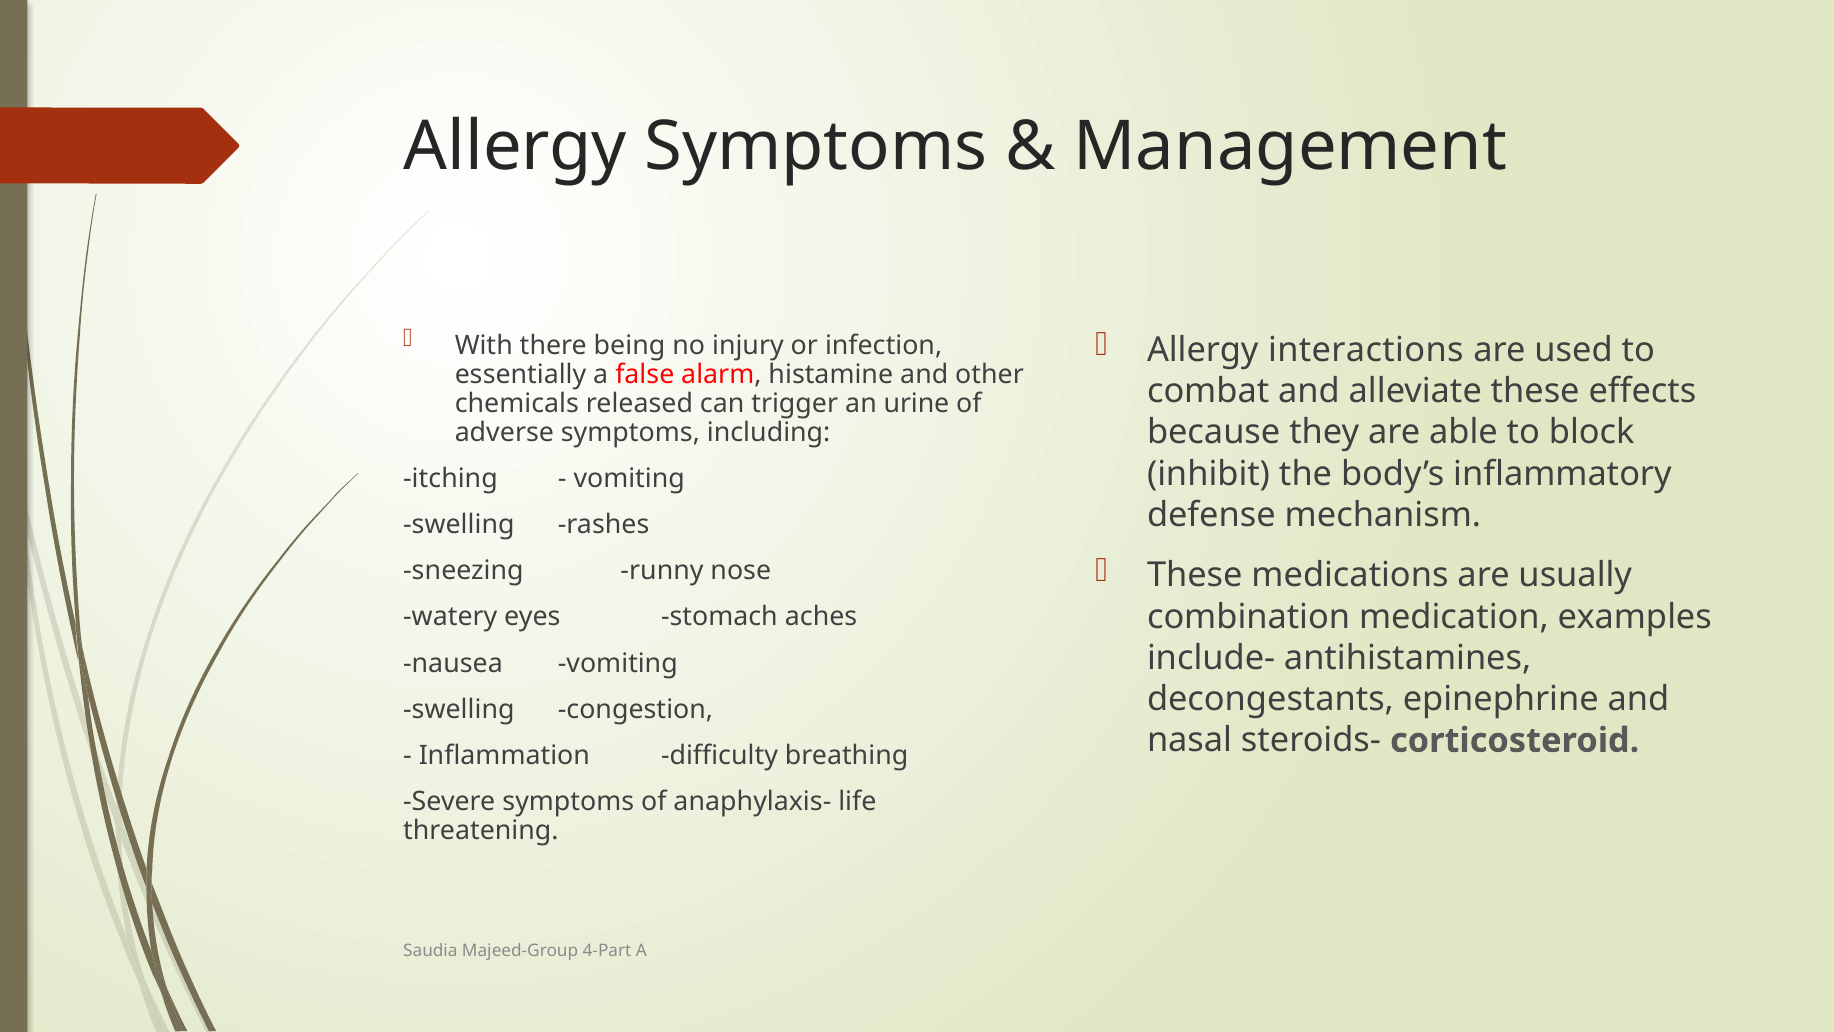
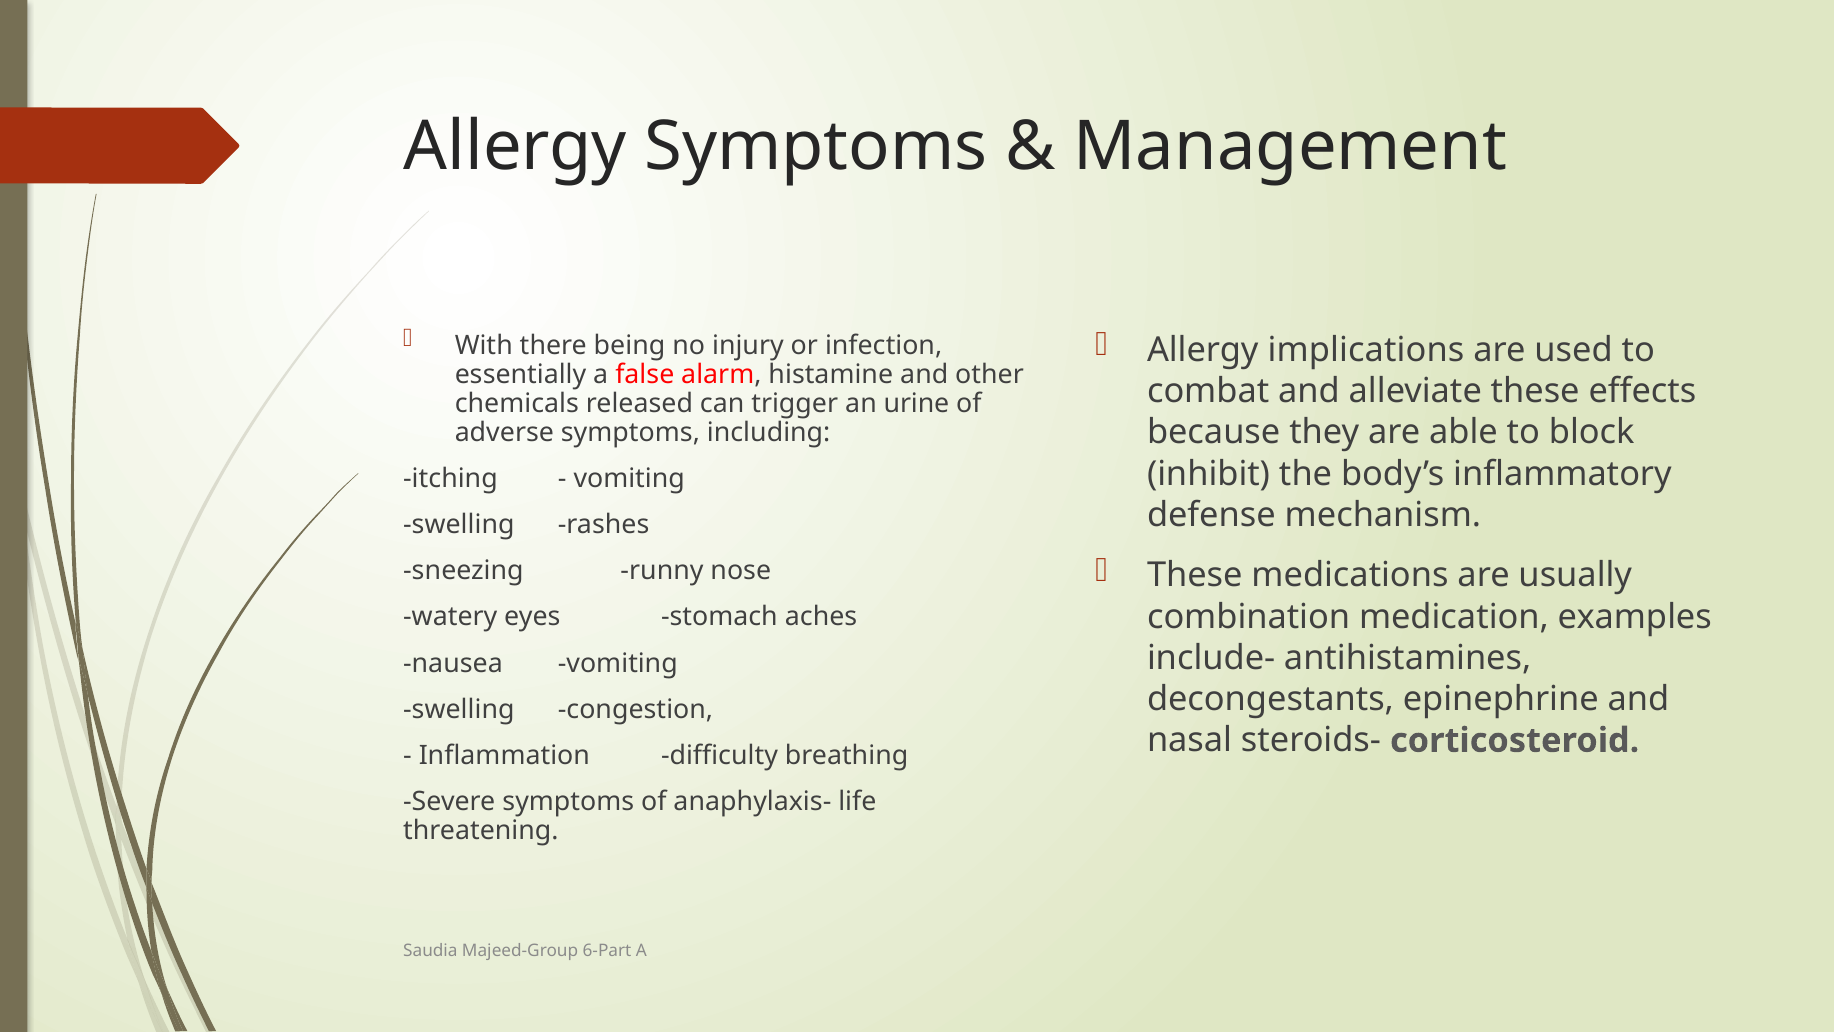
interactions: interactions -> implications
4-Part: 4-Part -> 6-Part
